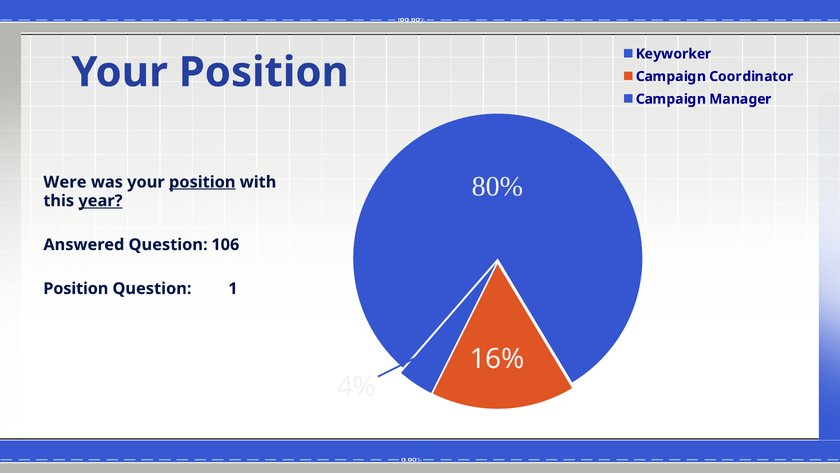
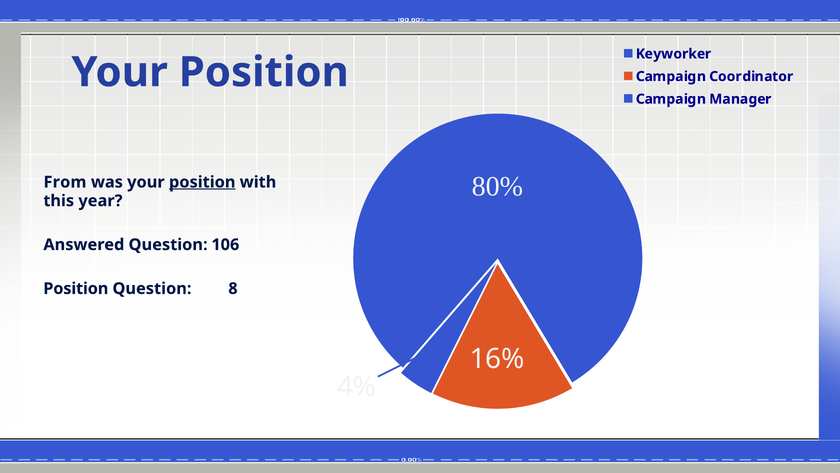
Were: Were -> From
year underline: present -> none
1: 1 -> 8
